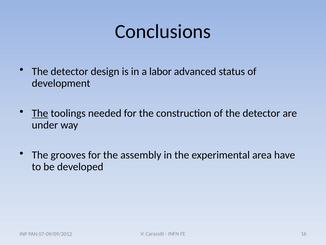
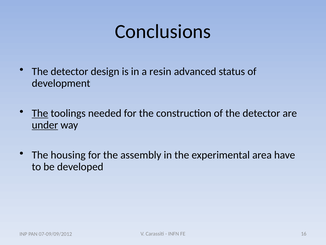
labor: labor -> resin
under underline: none -> present
grooves: grooves -> housing
